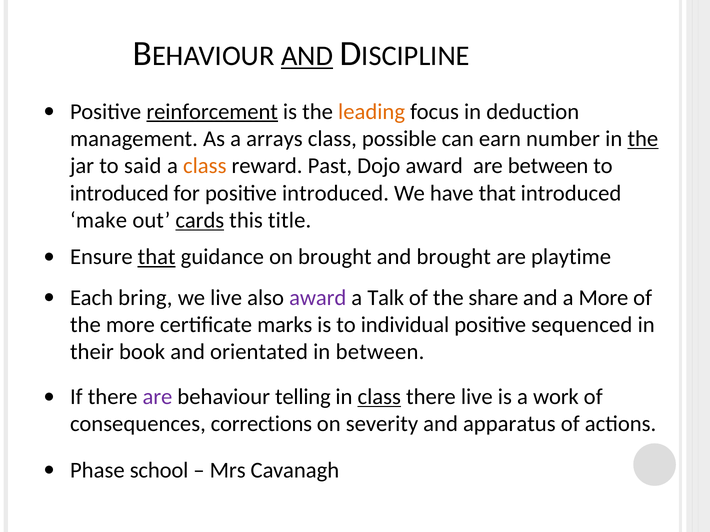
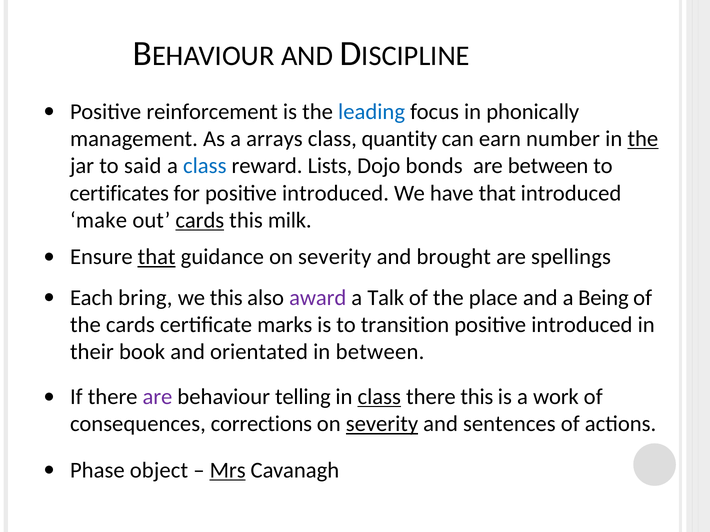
AND at (307, 56) underline: present -> none
reinforcement underline: present -> none
leading colour: orange -> blue
deduction: deduction -> phonically
possible: possible -> quantity
class at (205, 166) colour: orange -> blue
Past: Past -> Lists
Dojo award: award -> bonds
introduced at (119, 193): introduced -> certificates
title: title -> milk
guidance on brought: brought -> severity
playtime: playtime -> spellings
we live: live -> this
share: share -> place
a More: More -> Being
the more: more -> cards
individual: individual -> transition
sequenced at (582, 325): sequenced -> introduced
there live: live -> this
severity at (382, 424) underline: none -> present
apparatus: apparatus -> sentences
school: school -> object
Mrs underline: none -> present
